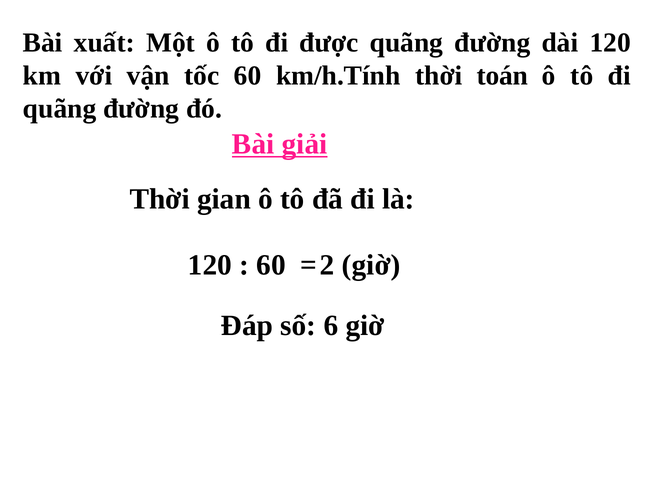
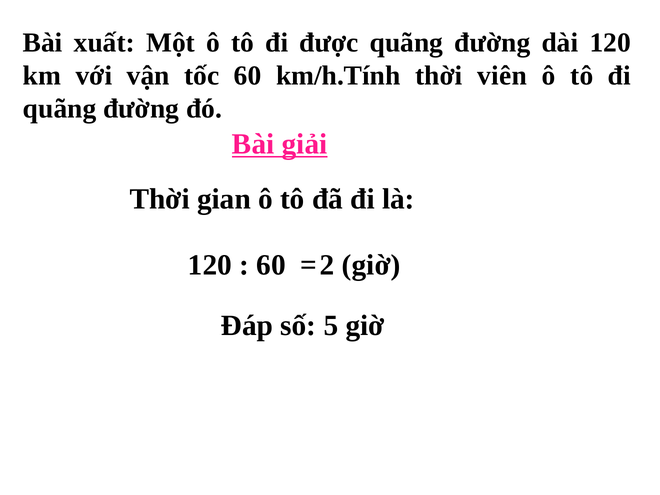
toán: toán -> viên
6: 6 -> 5
